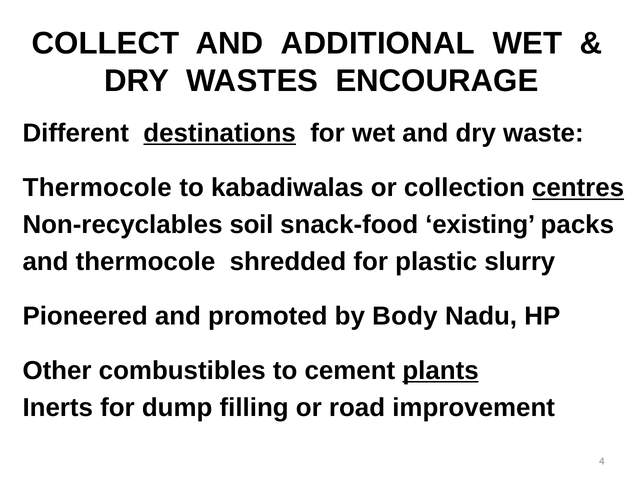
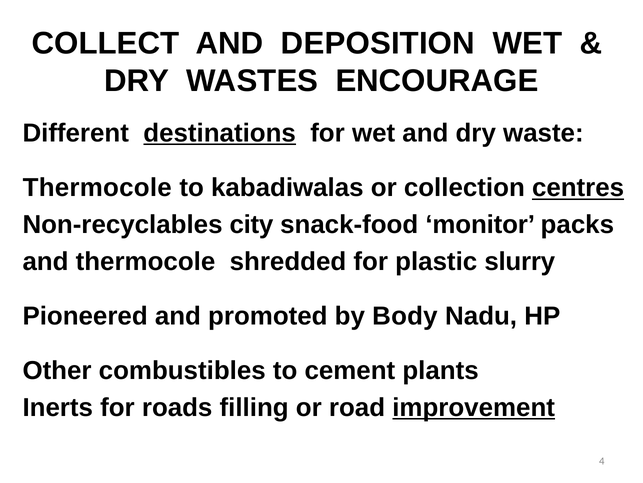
ADDITIONAL: ADDITIONAL -> DEPOSITION
soil: soil -> city
existing: existing -> monitor
plants underline: present -> none
dump: dump -> roads
improvement underline: none -> present
